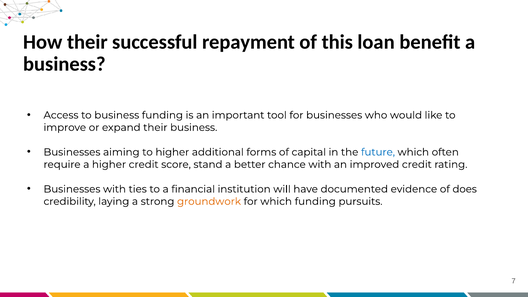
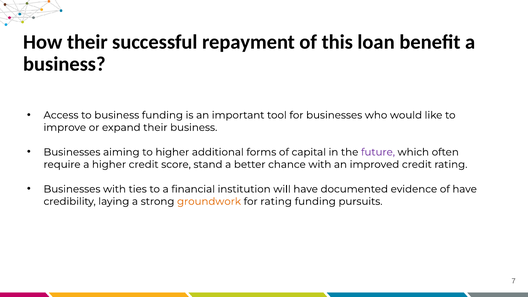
future colour: blue -> purple
of does: does -> have
for which: which -> rating
